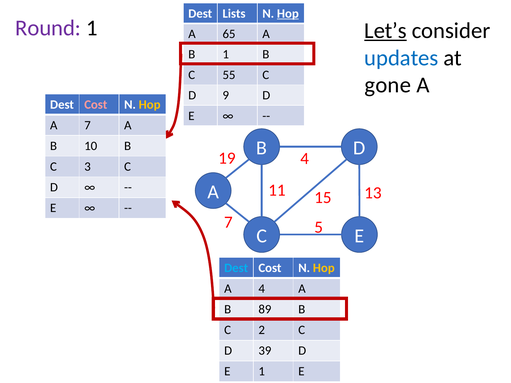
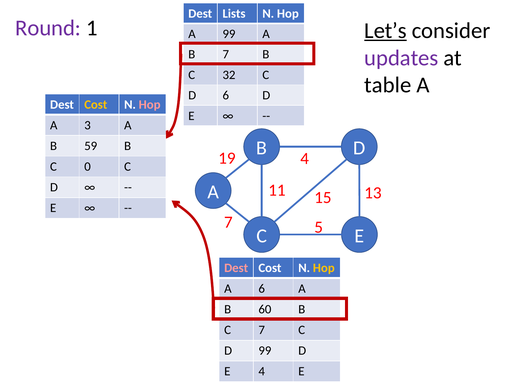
Hop at (288, 14) underline: present -> none
A 65: 65 -> 99
updates colour: blue -> purple
B 1: 1 -> 7
55: 55 -> 32
gone: gone -> table
D 9: 9 -> 6
Cost at (96, 105) colour: pink -> yellow
Hop at (150, 105) colour: yellow -> pink
A 7: 7 -> 3
10: 10 -> 59
3: 3 -> 0
Dest at (236, 268) colour: light blue -> pink
A 4: 4 -> 6
89: 89 -> 60
C 2: 2 -> 7
D 39: 39 -> 99
E 1: 1 -> 4
